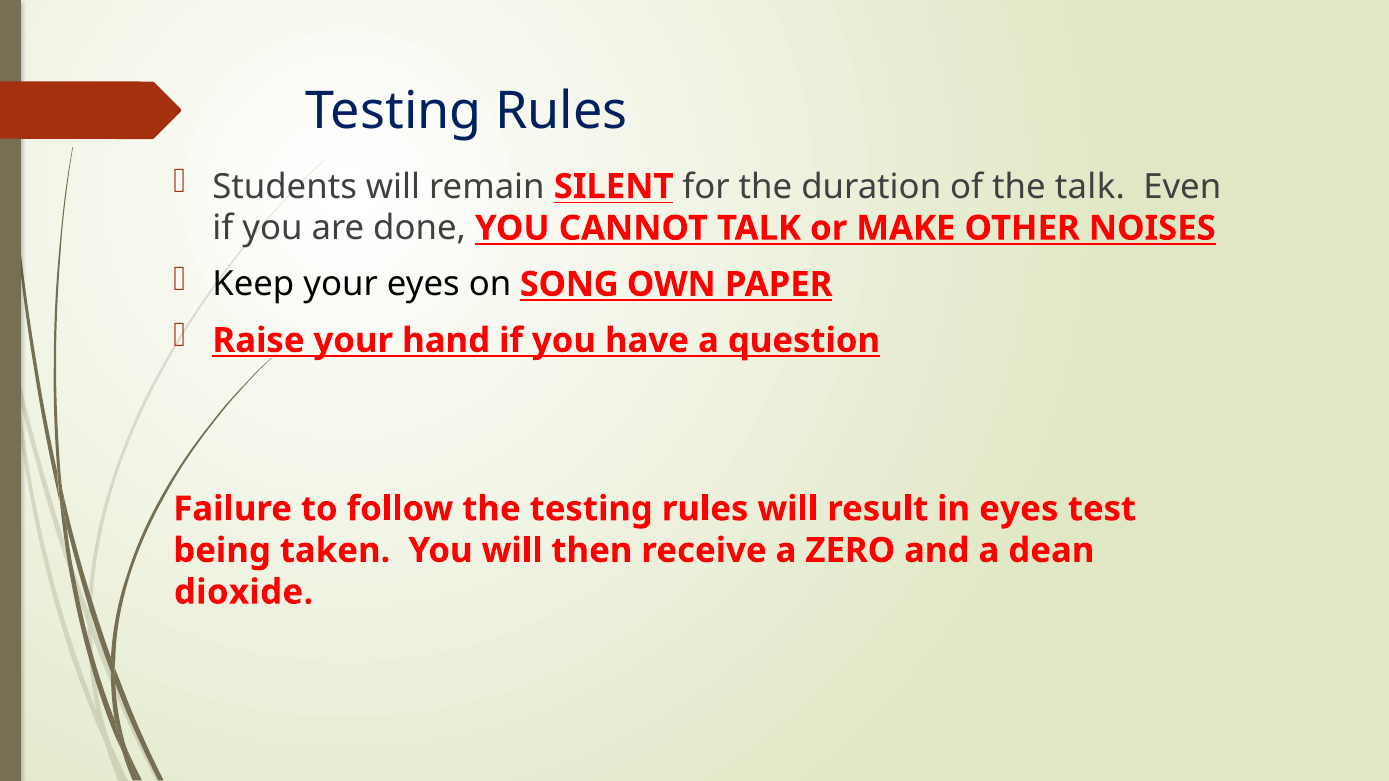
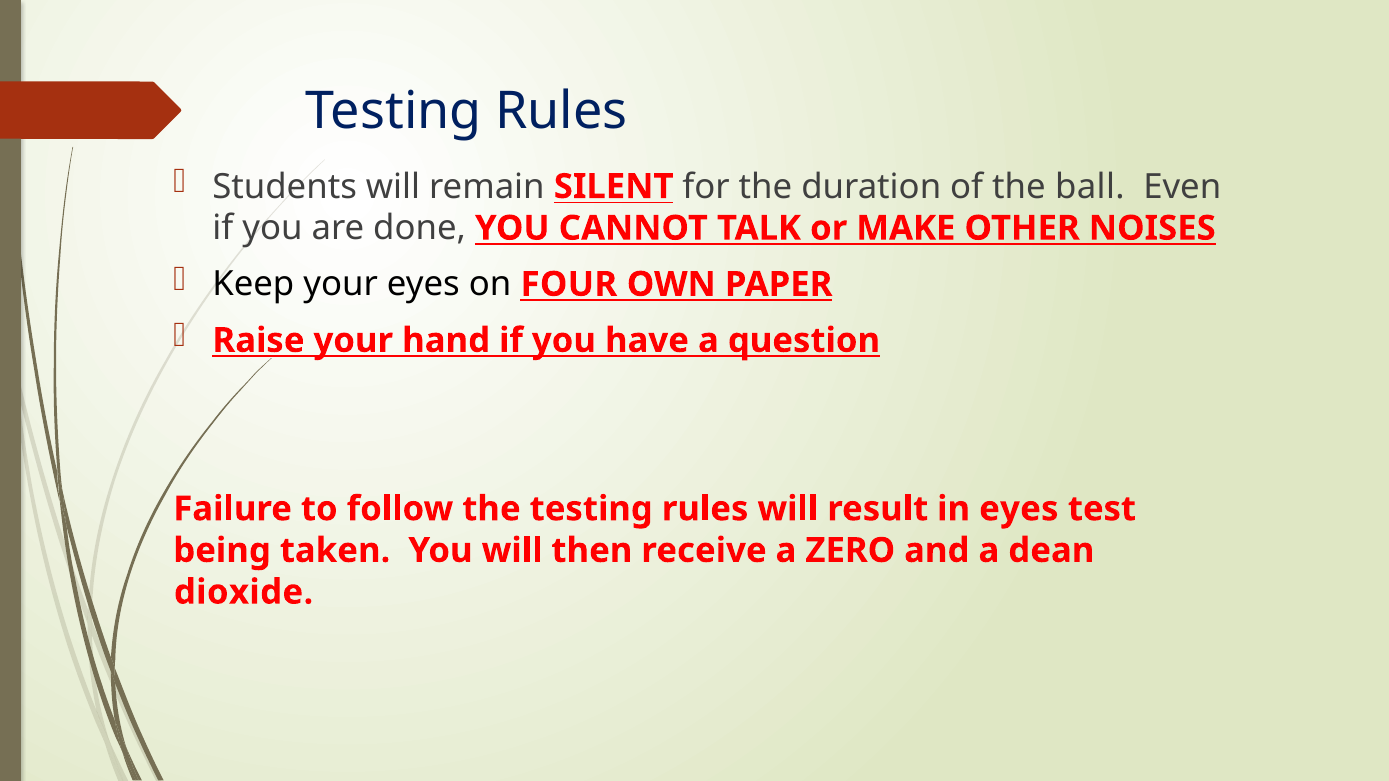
the talk: talk -> ball
SONG: SONG -> FOUR
